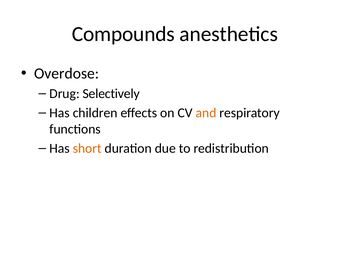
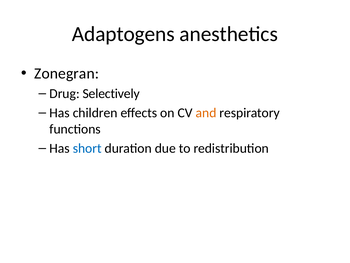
Compounds: Compounds -> Adaptogens
Overdose: Overdose -> Zonegran
short colour: orange -> blue
